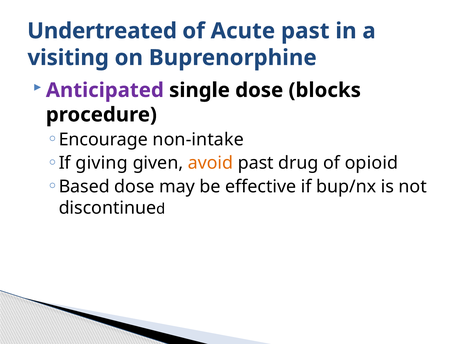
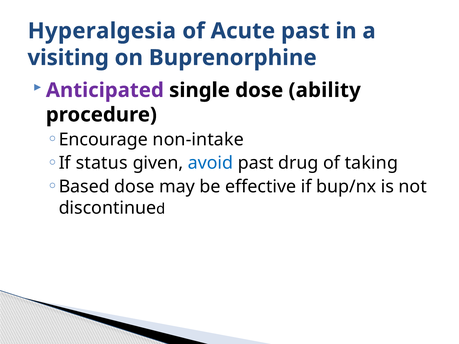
Undertreated: Undertreated -> Hyperalgesia
blocks: blocks -> ability
giving: giving -> status
avoid colour: orange -> blue
opioid: opioid -> taking
